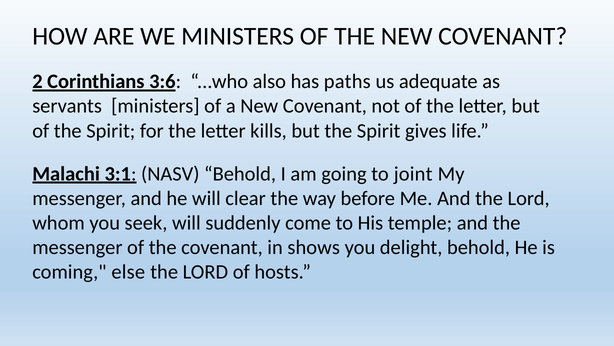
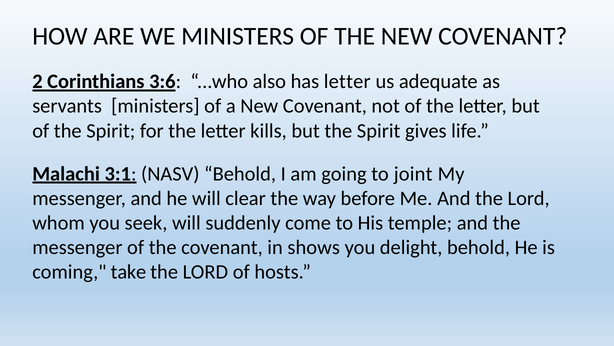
has paths: paths -> letter
else: else -> take
